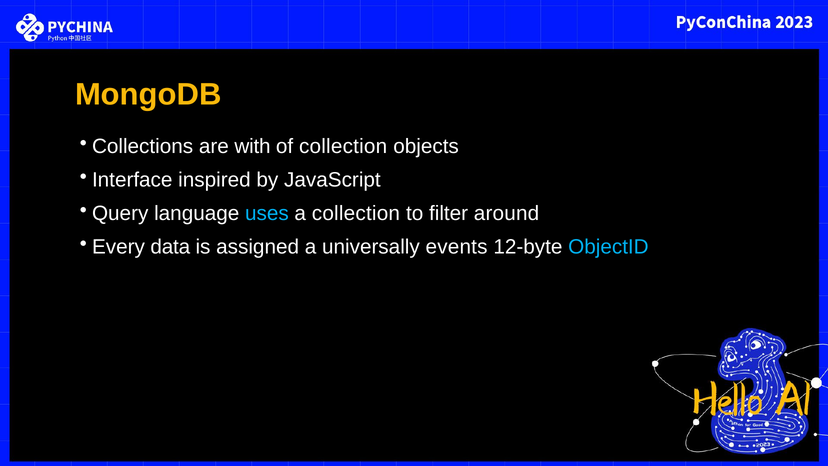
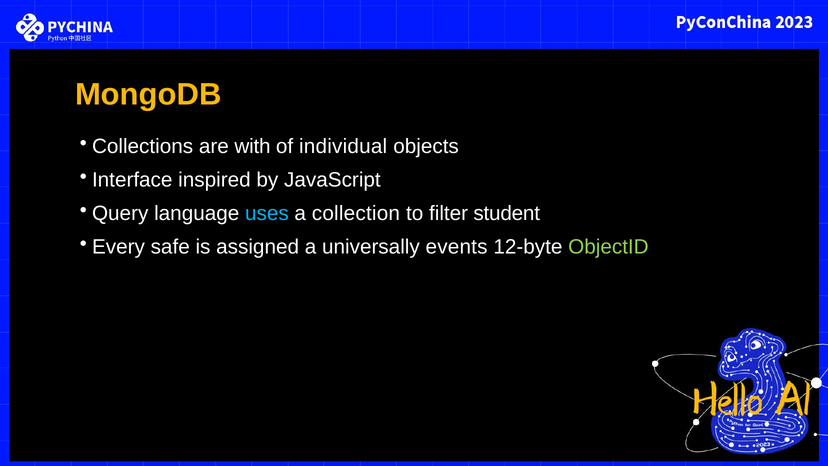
of collection: collection -> individual
around: around -> student
data: data -> safe
ObjectID colour: light blue -> light green
